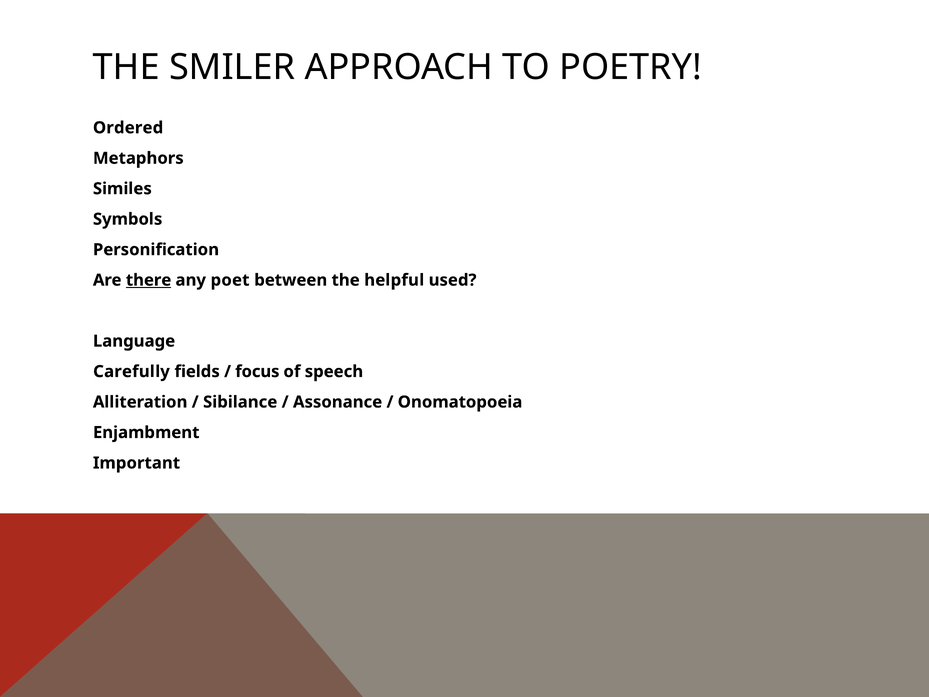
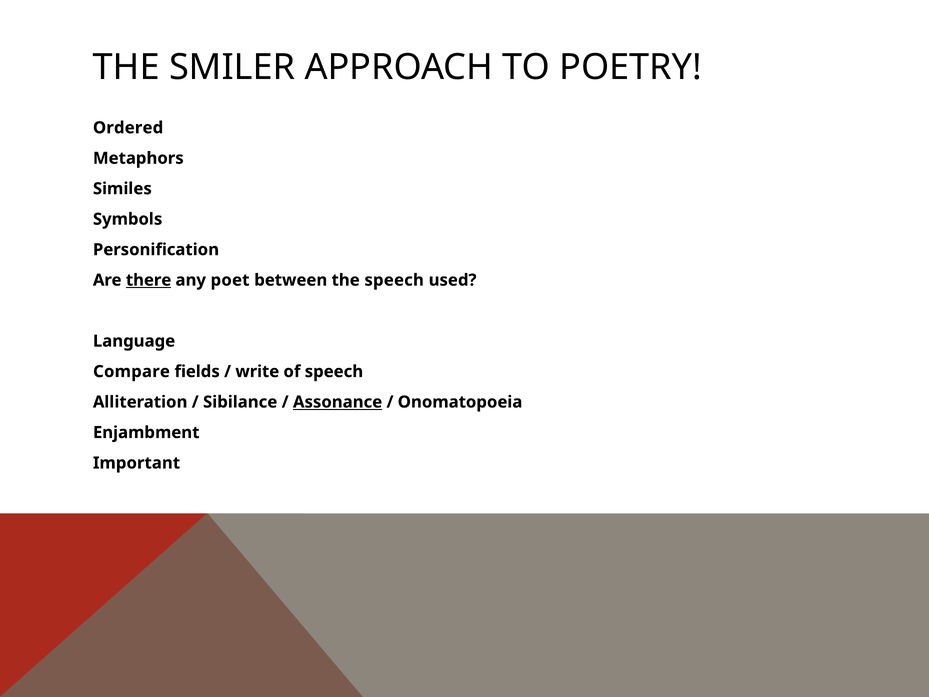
the helpful: helpful -> speech
Carefully: Carefully -> Compare
focus: focus -> write
Assonance underline: none -> present
